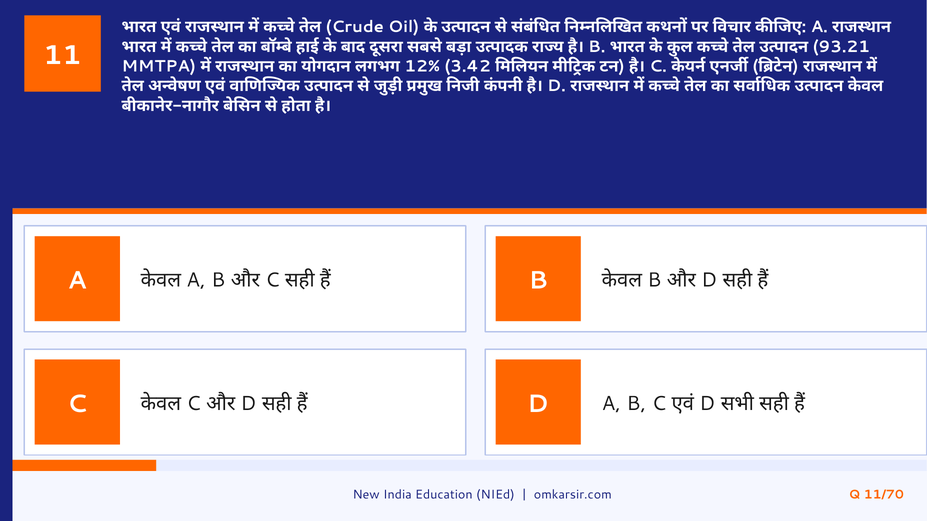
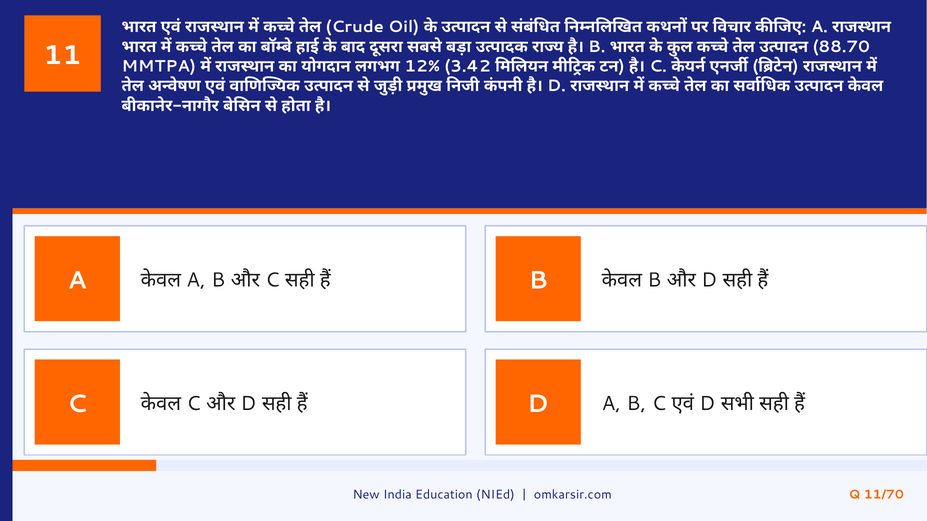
93.21: 93.21 -> 88.70
